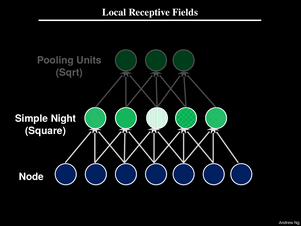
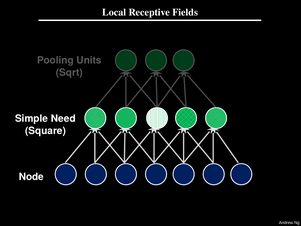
Night: Night -> Need
